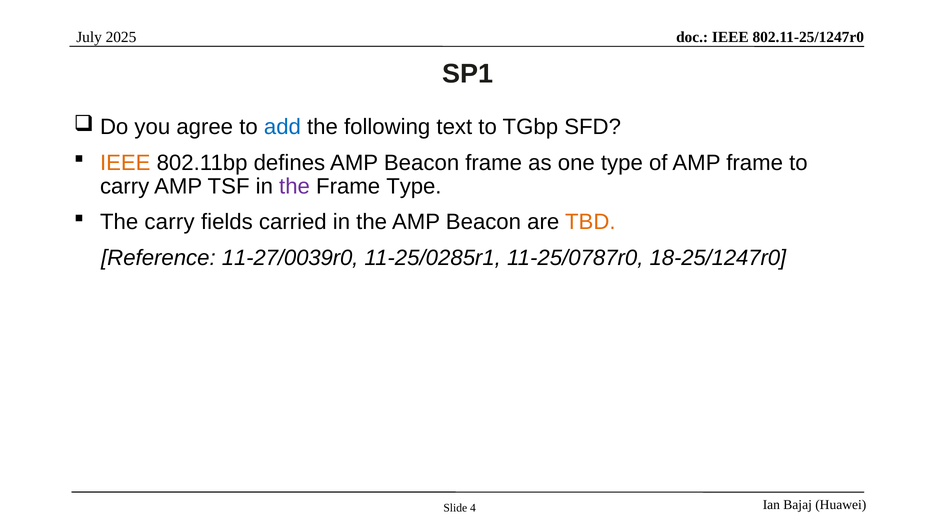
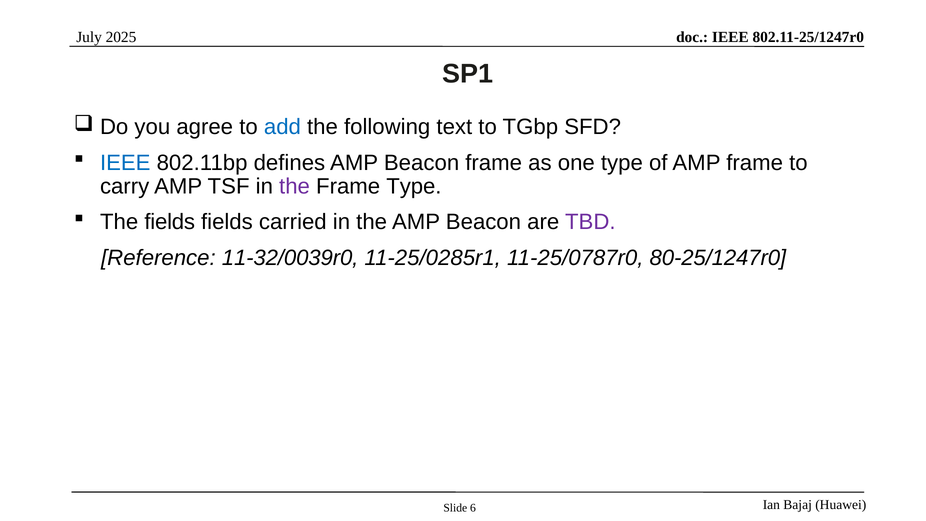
IEEE at (125, 163) colour: orange -> blue
The carry: carry -> fields
TBD colour: orange -> purple
11-27/0039r0: 11-27/0039r0 -> 11-32/0039r0
18-25/1247r0: 18-25/1247r0 -> 80-25/1247r0
4: 4 -> 6
